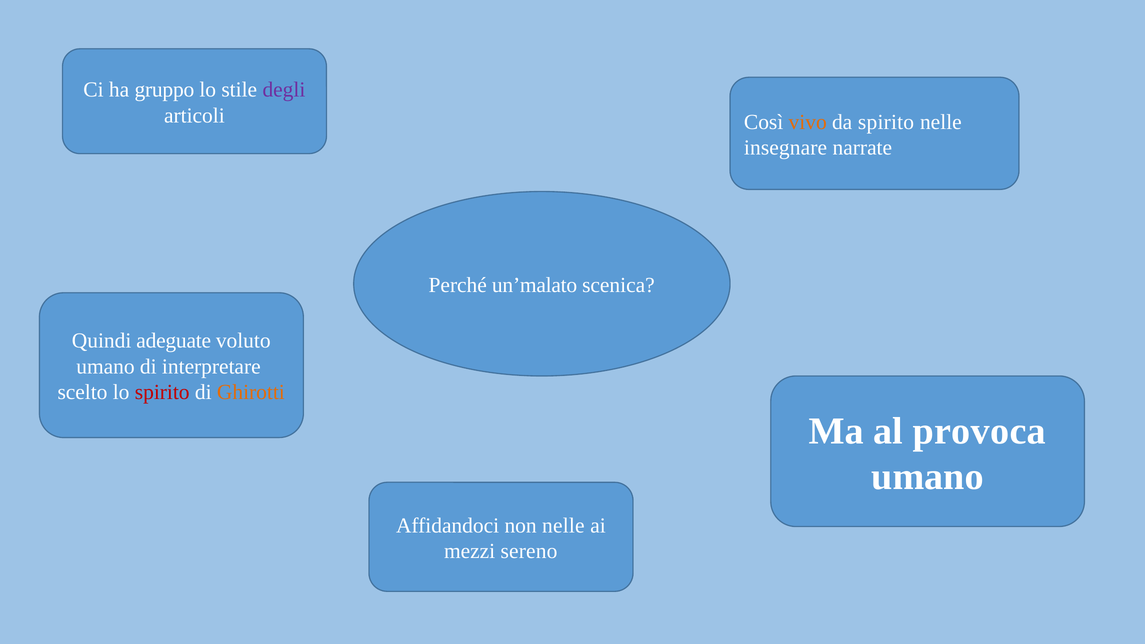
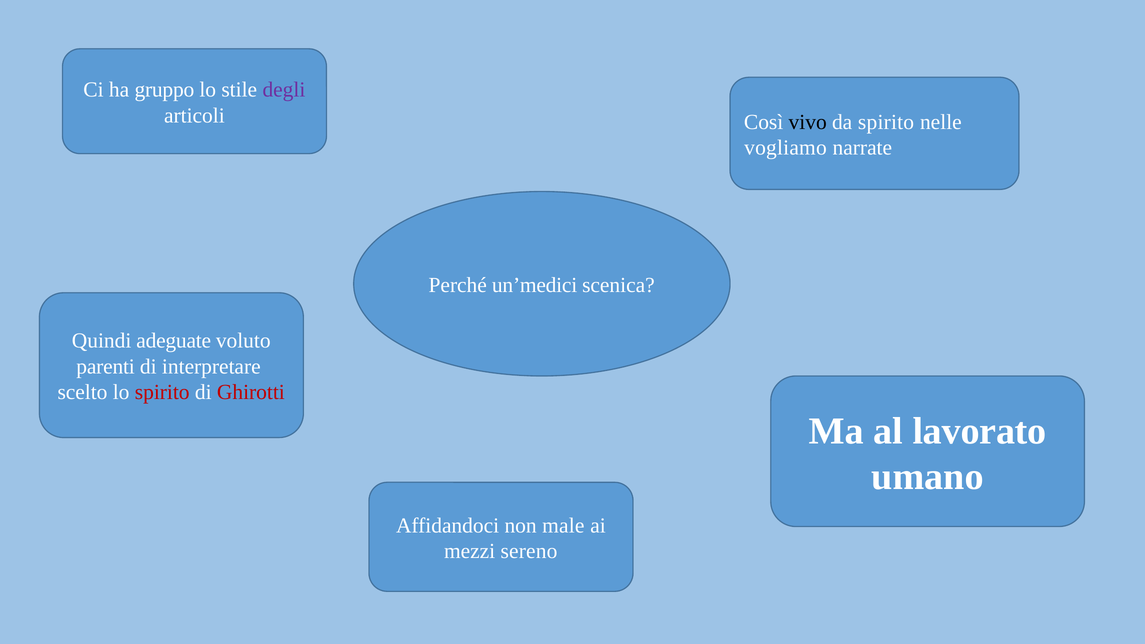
vivo colour: orange -> black
insegnare: insegnare -> vogliamo
un’malato: un’malato -> un’medici
umano at (105, 367): umano -> parenti
Ghirotti colour: orange -> red
provoca: provoca -> lavorato
non nelle: nelle -> male
